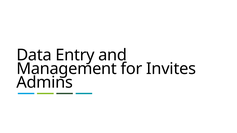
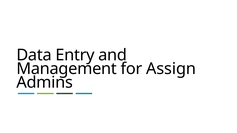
Invites: Invites -> Assign
